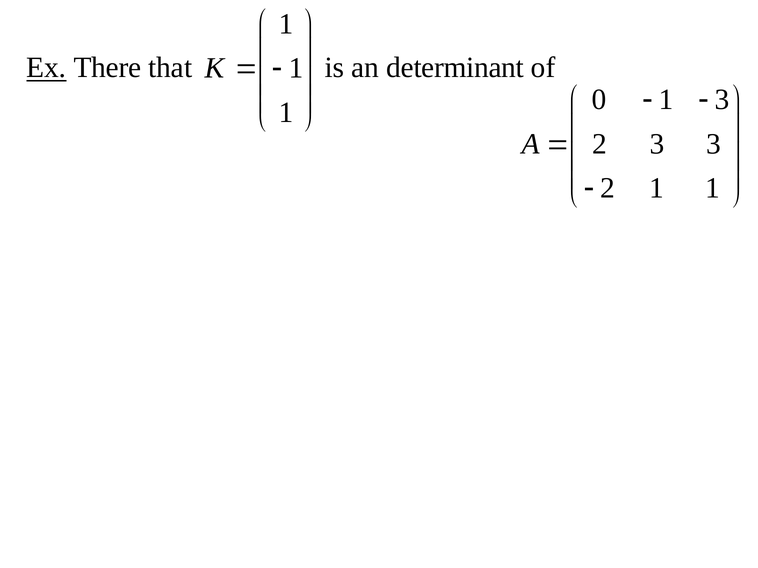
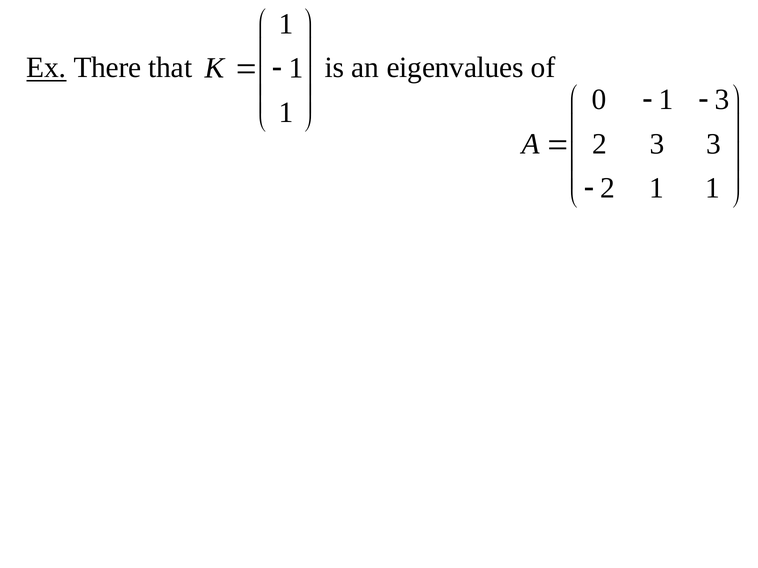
determinant: determinant -> eigenvalues
